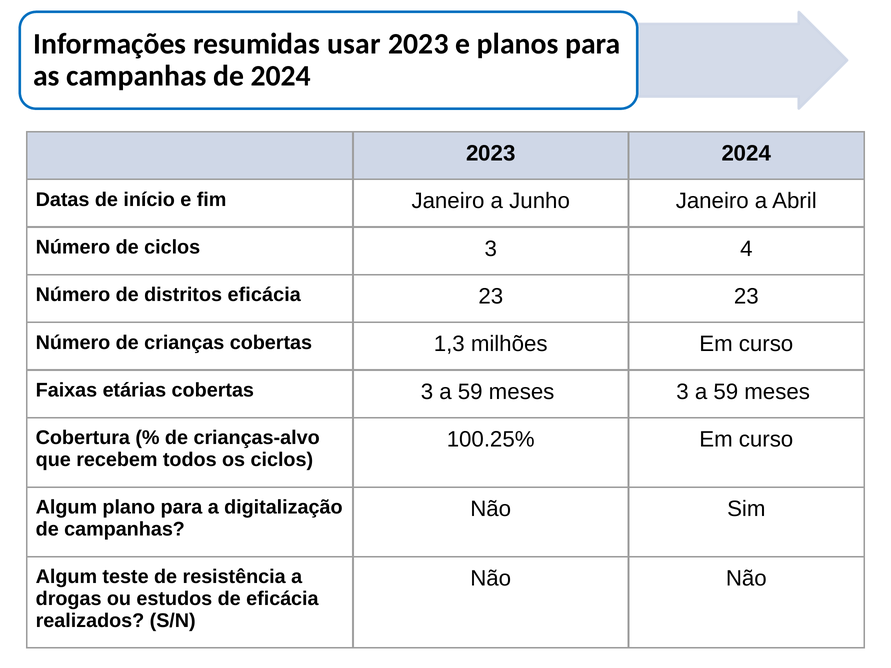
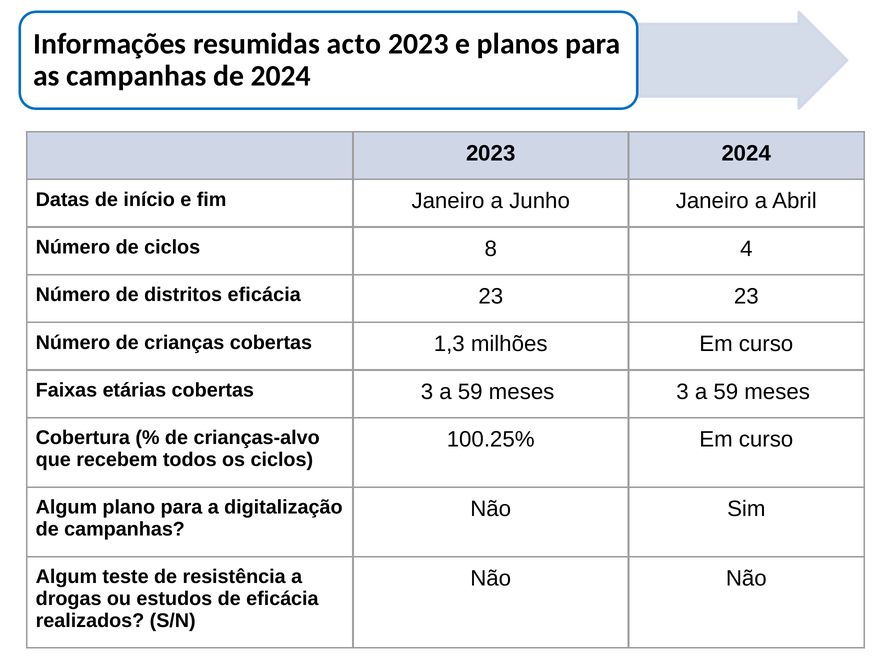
usar: usar -> acto
ciclos 3: 3 -> 8
